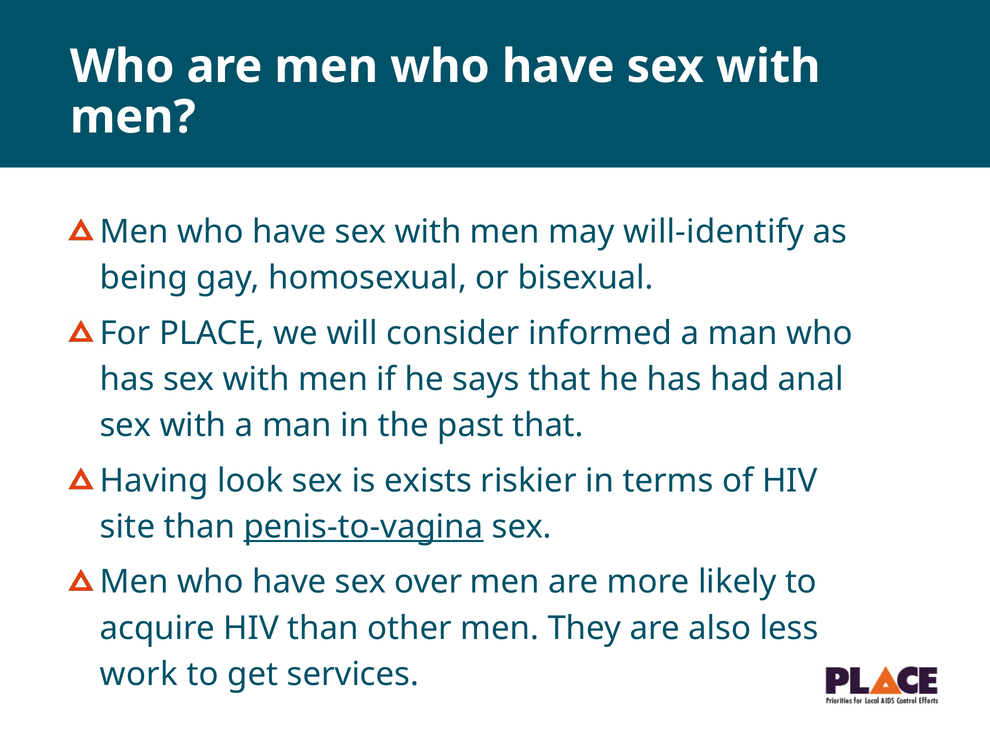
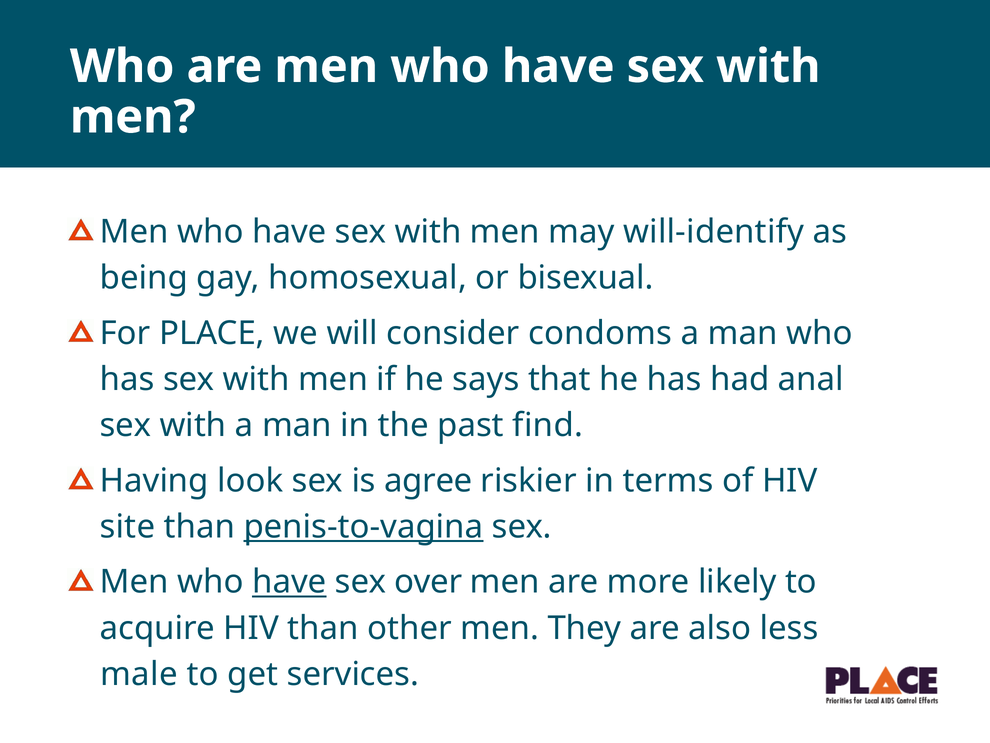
informed: informed -> condoms
past that: that -> find
exists: exists -> agree
have at (289, 582) underline: none -> present
work: work -> male
